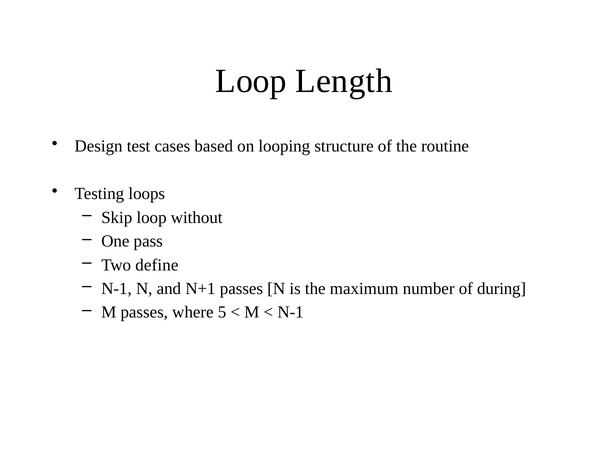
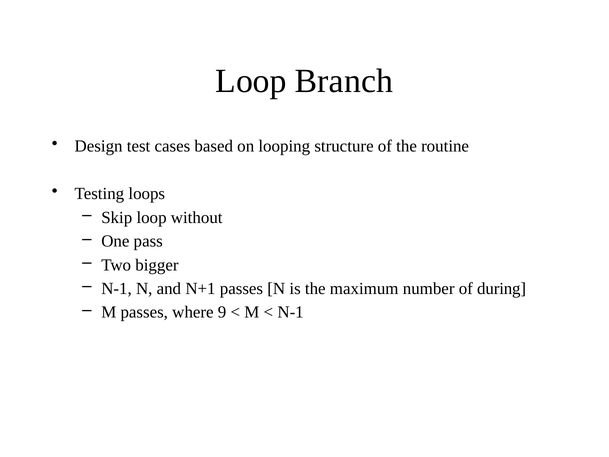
Length: Length -> Branch
define: define -> bigger
5: 5 -> 9
